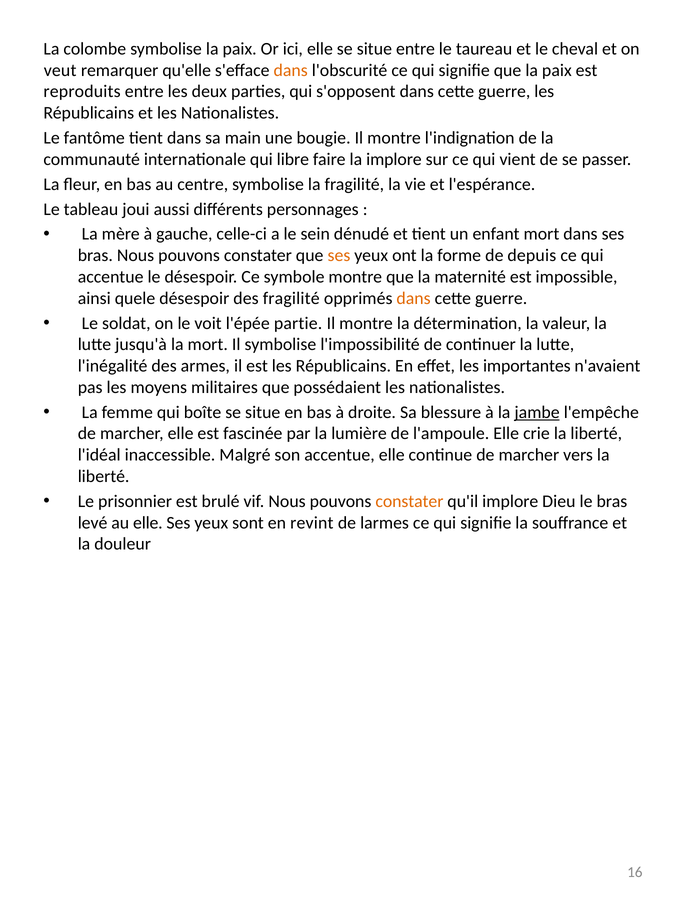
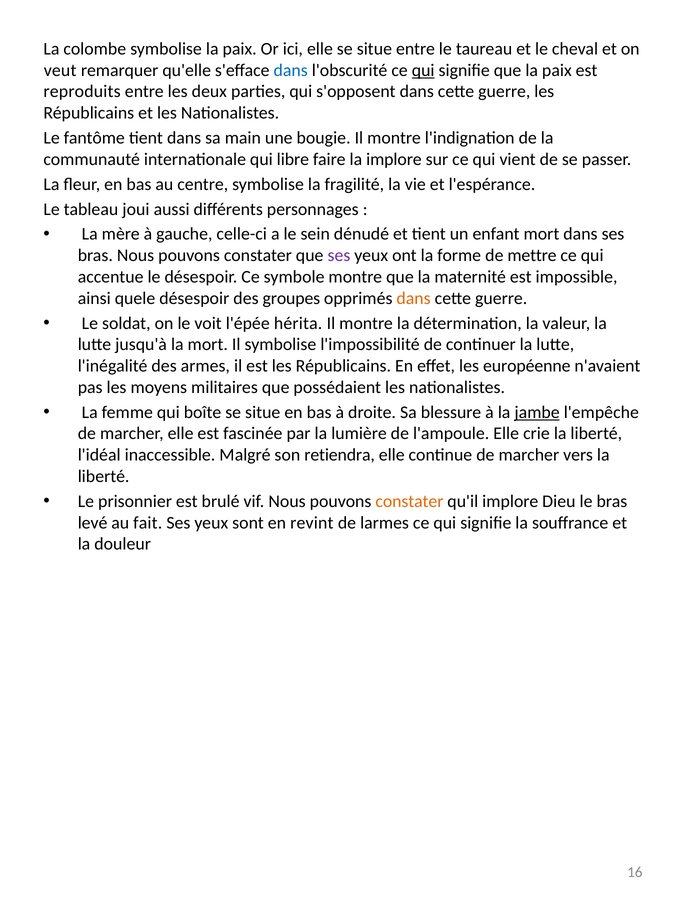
dans at (291, 70) colour: orange -> blue
qui at (423, 70) underline: none -> present
ses at (339, 256) colour: orange -> purple
depuis: depuis -> mettre
des fragilité: fragilité -> groupes
partie: partie -> hérita
importantes: importantes -> européenne
son accentue: accentue -> retiendra
au elle: elle -> fait
